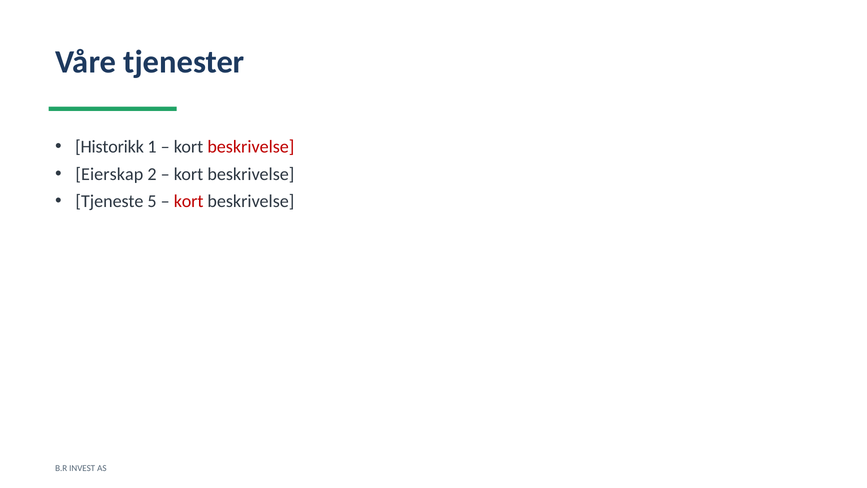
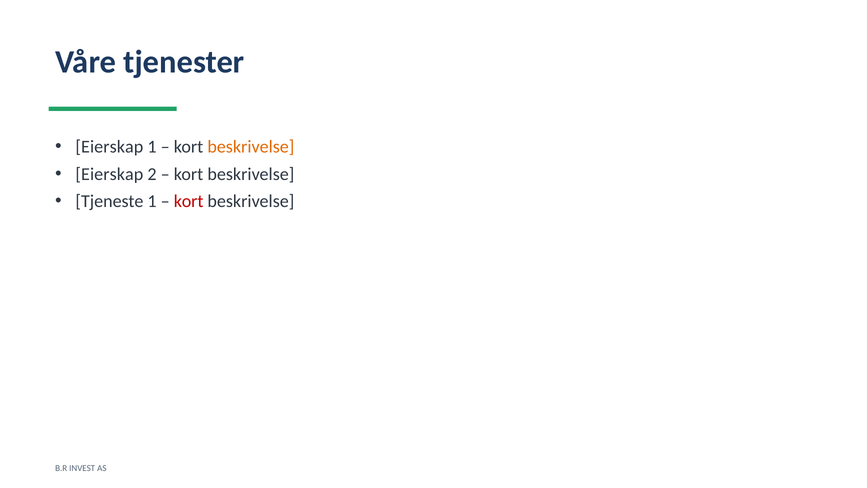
Historikk at (110, 147): Historikk -> Eierskap
beskrivelse at (251, 147) colour: red -> orange
Tjeneste 5: 5 -> 1
